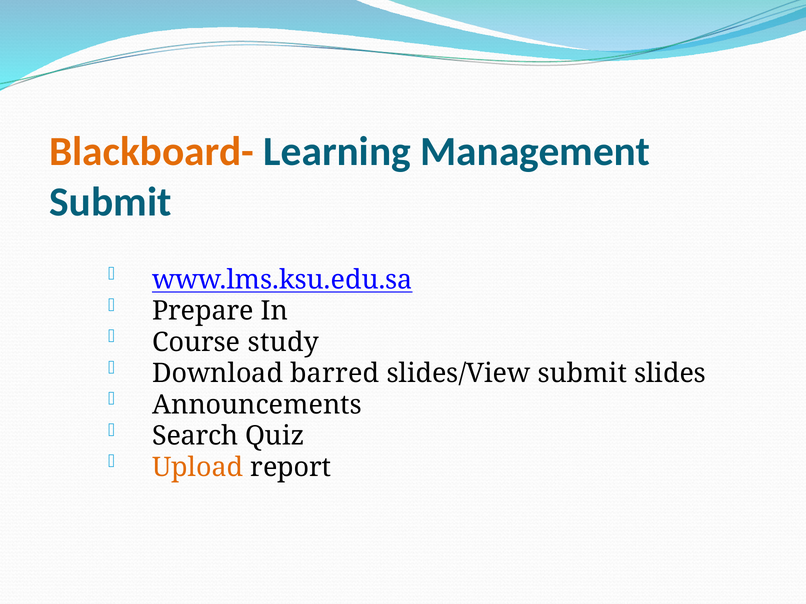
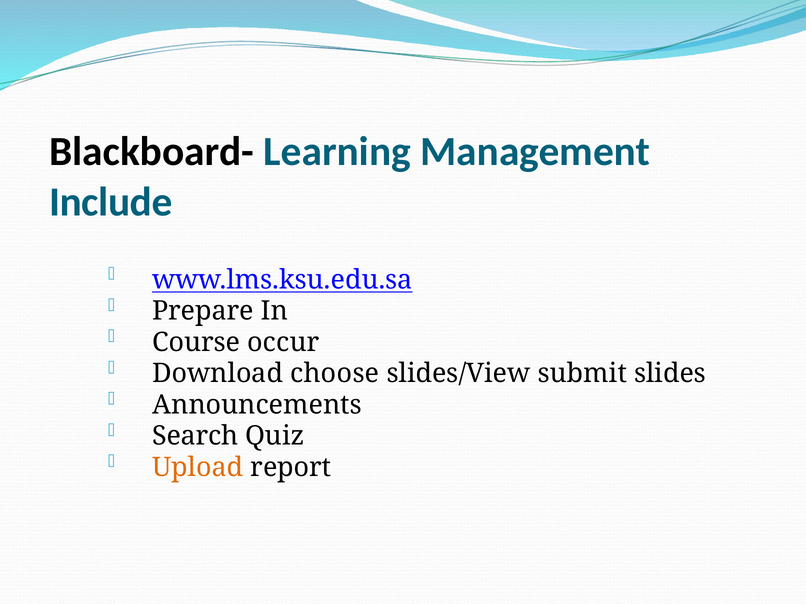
Blackboard- colour: orange -> black
Submit at (110, 202): Submit -> Include
study: study -> occur
barred: barred -> choose
